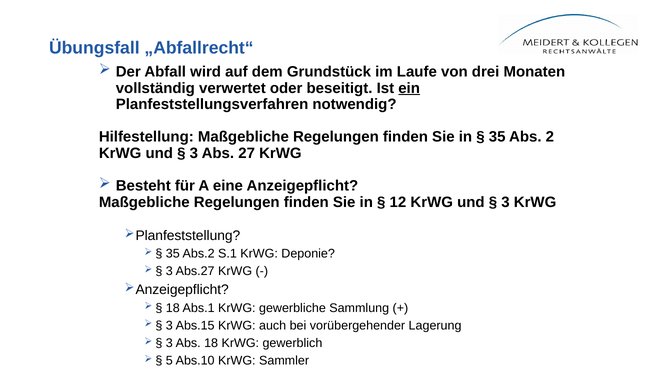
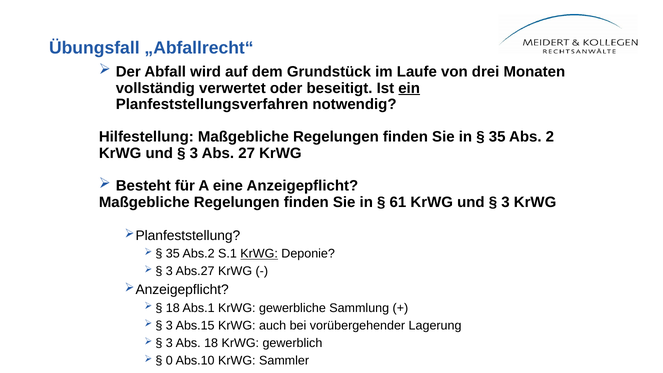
12: 12 -> 61
KrWG at (259, 254) underline: none -> present
5: 5 -> 0
